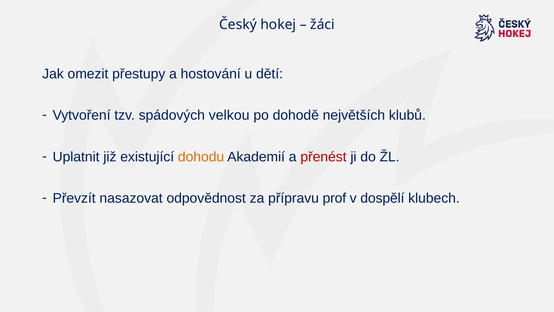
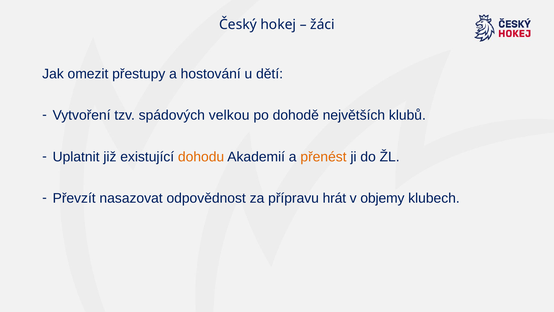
přenést colour: red -> orange
prof: prof -> hrát
dospělí: dospělí -> objemy
